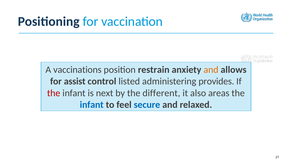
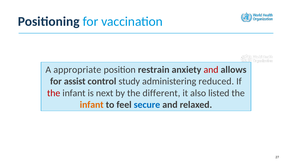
vaccinations: vaccinations -> appropriate
and at (211, 70) colour: orange -> red
listed: listed -> study
provides: provides -> reduced
areas: areas -> listed
infant at (92, 105) colour: blue -> orange
